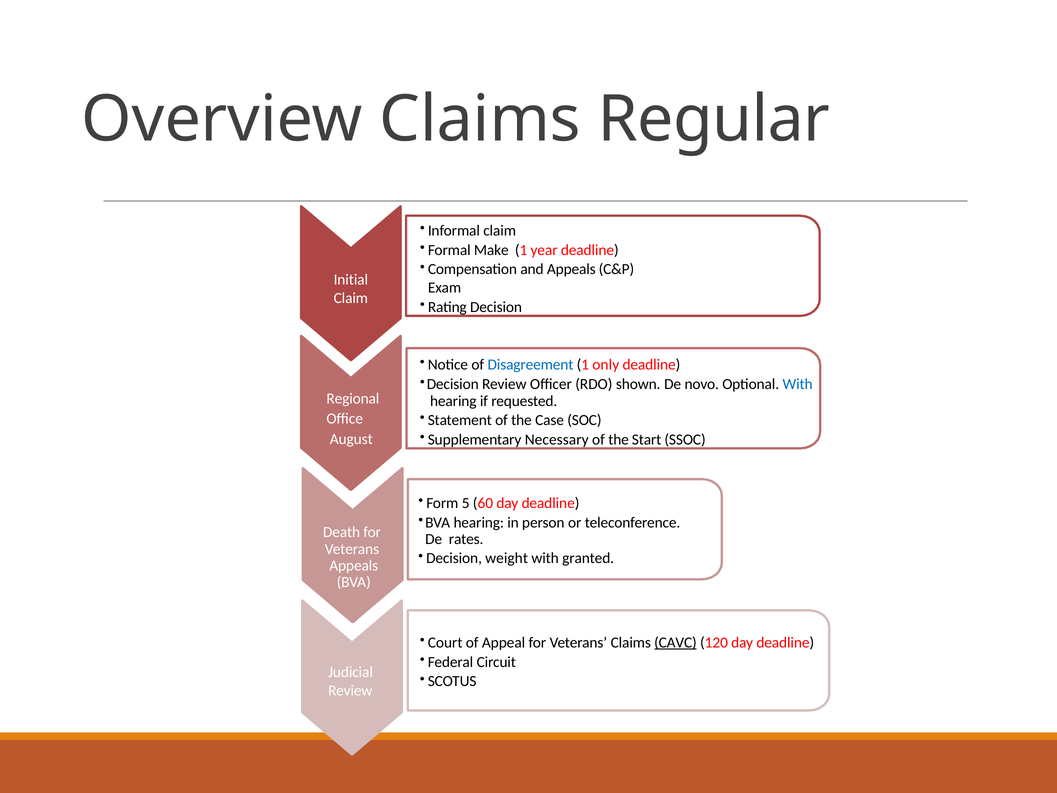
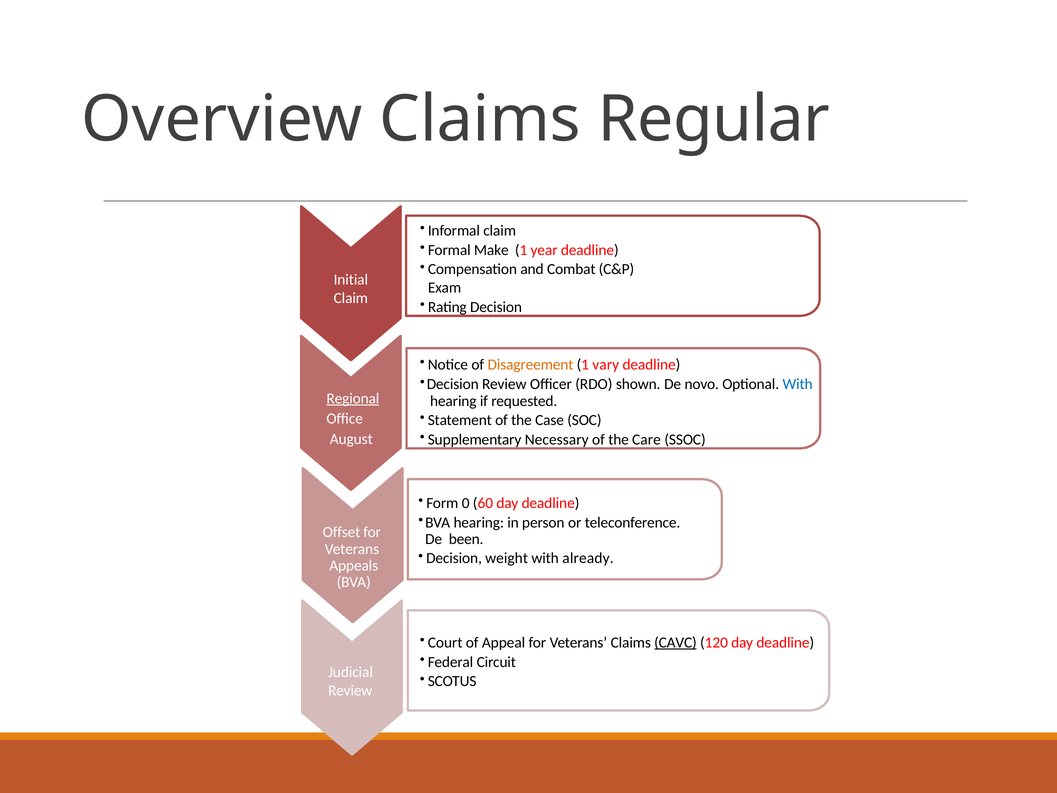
and Appeals: Appeals -> Combat
Disagreement colour: blue -> orange
only: only -> vary
Regional underline: none -> present
Start: Start -> Care
5: 5 -> 0
Death: Death -> Offset
rates: rates -> been
granted: granted -> already
